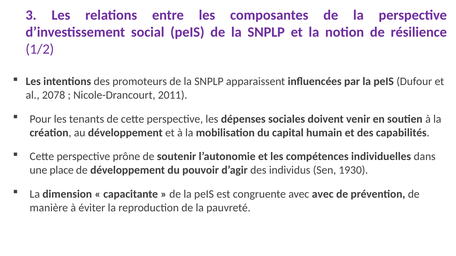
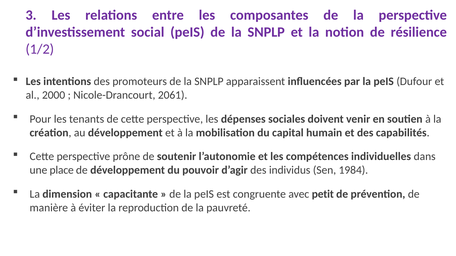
2078: 2078 -> 2000
2011: 2011 -> 2061
1930: 1930 -> 1984
avec avec: avec -> petit
